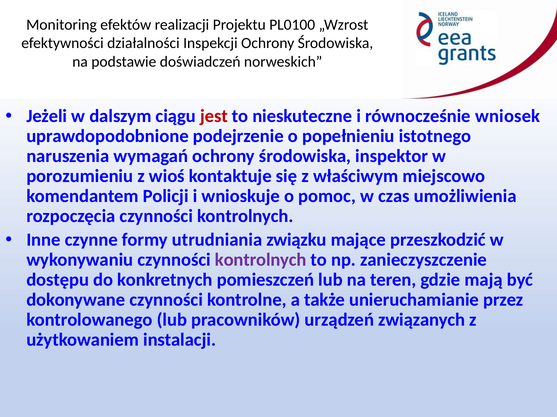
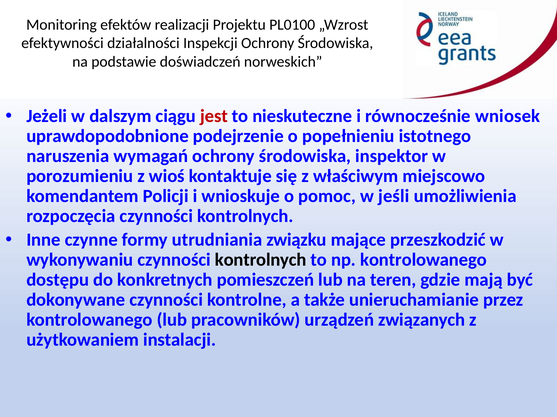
czas: czas -> jeśli
kontrolnych at (261, 260) colour: purple -> black
np zanieczyszczenie: zanieczyszczenie -> kontrolowanego
